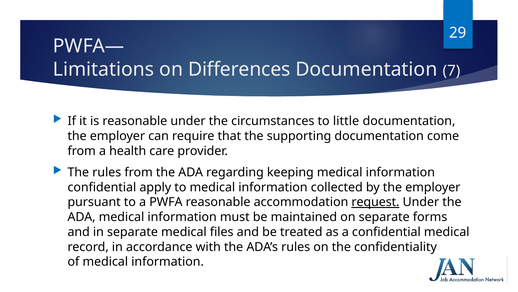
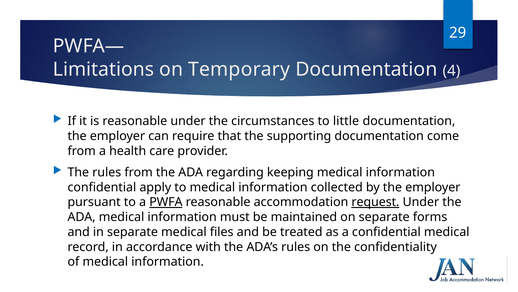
Differences: Differences -> Temporary
7: 7 -> 4
PWFA underline: none -> present
